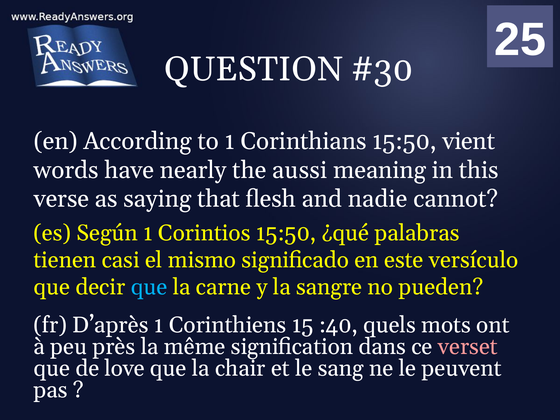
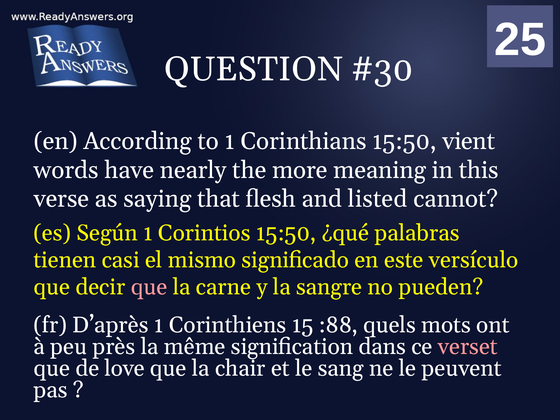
aussi: aussi -> more
nadie: nadie -> listed
que at (149, 287) colour: light blue -> pink
:40: :40 -> :88
